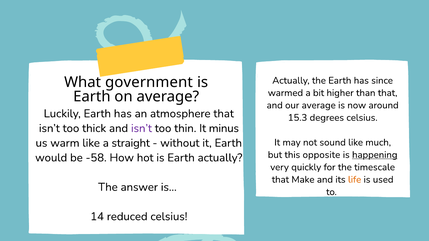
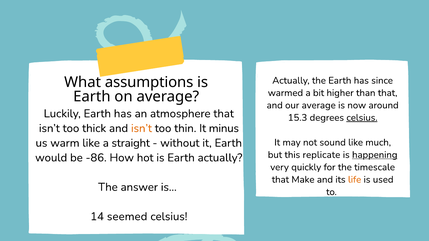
government: government -> assumptions
celsius at (362, 118) underline: none -> present
isn’t at (141, 128) colour: purple -> orange
opposite: opposite -> replicate
-58: -58 -> -86
reduced: reduced -> seemed
